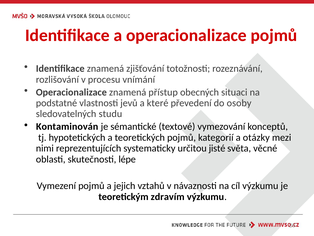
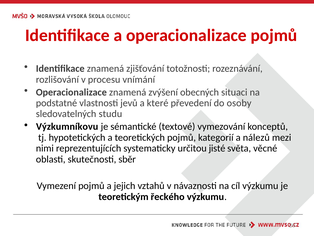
přístup: přístup -> zvýšení
Kontaminován: Kontaminován -> Výzkumníkovu
otázky: otázky -> nálezů
lépe: lépe -> sběr
zdravím: zdravím -> řeckého
